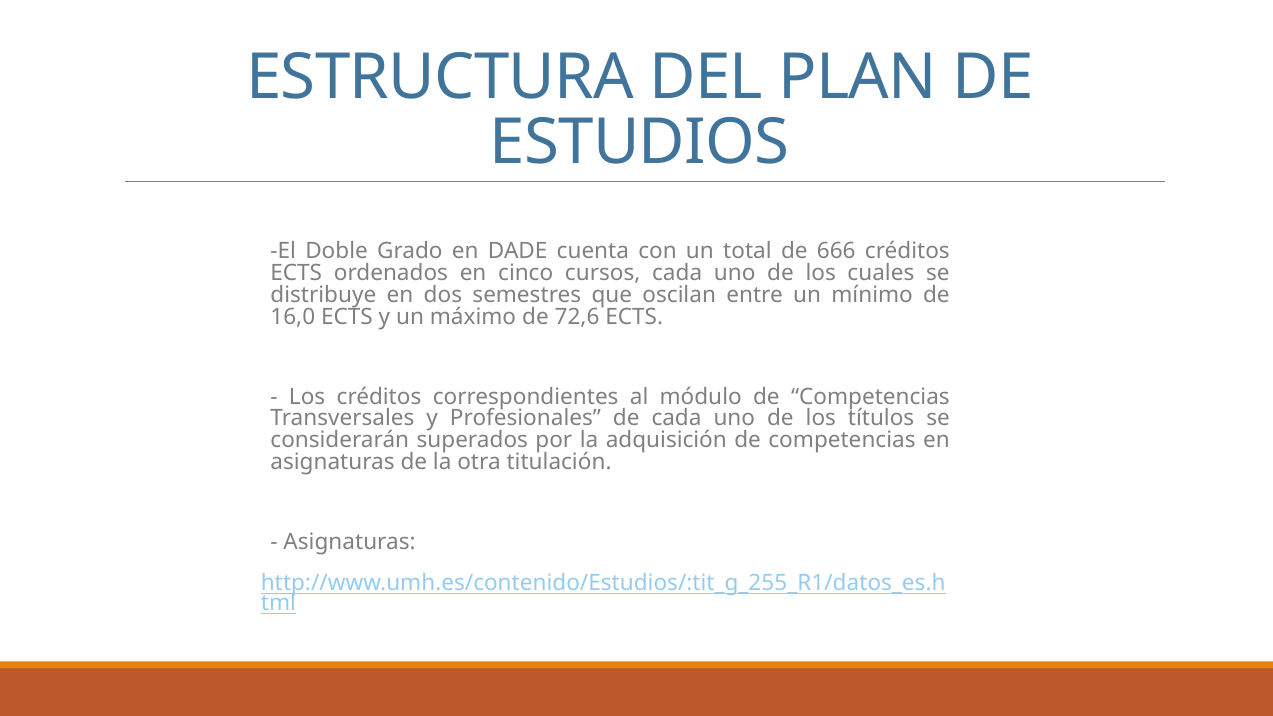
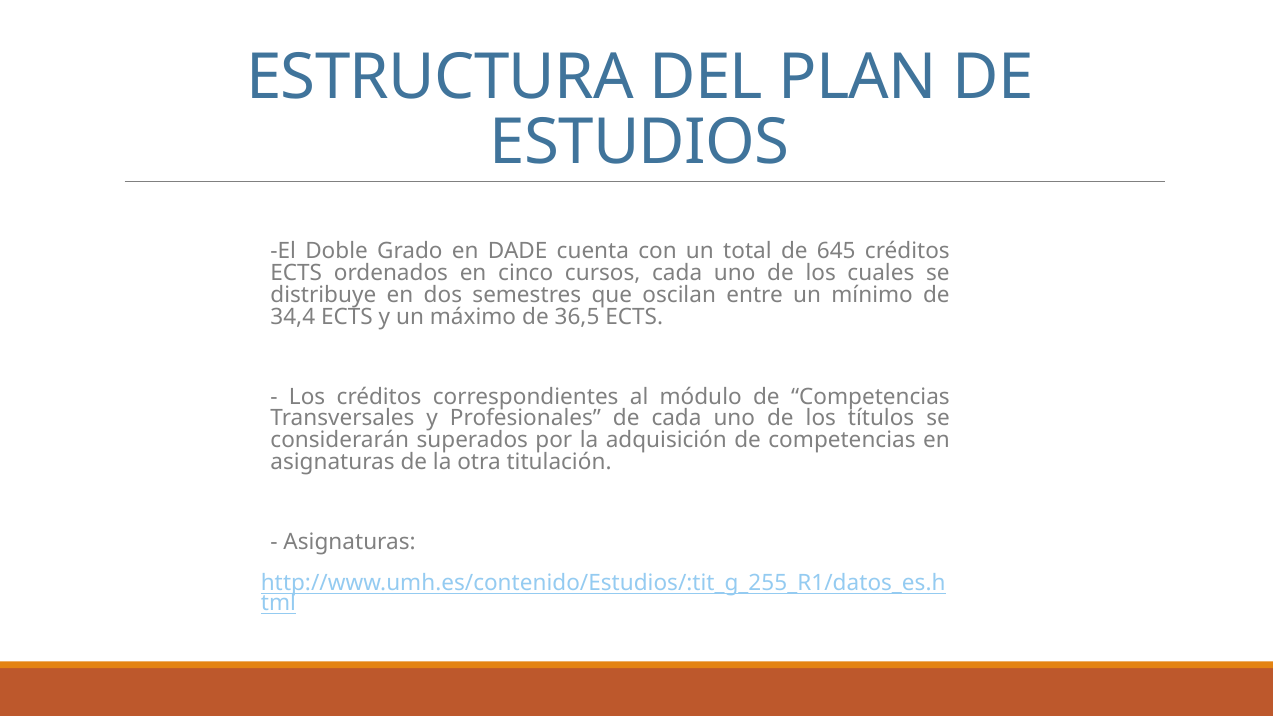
666: 666 -> 645
16,0: 16,0 -> 34,4
72,6: 72,6 -> 36,5
